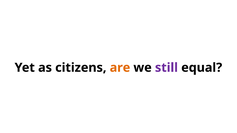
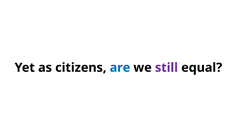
are colour: orange -> blue
